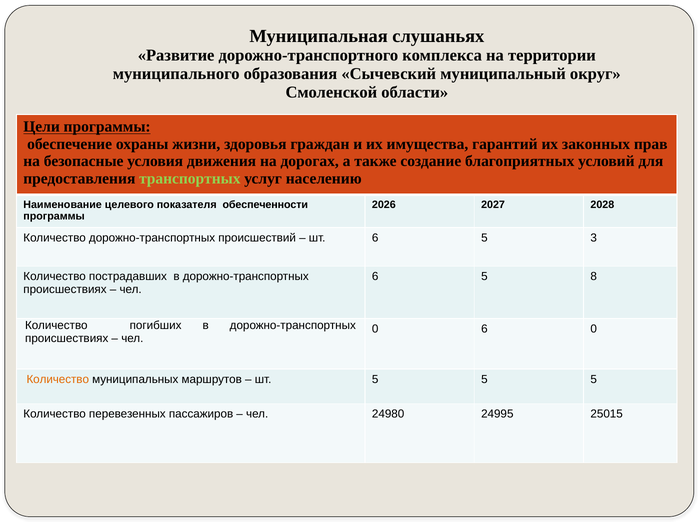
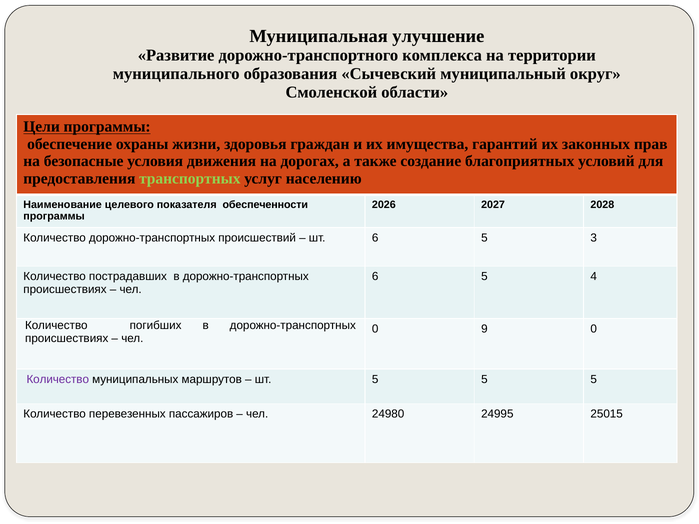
слушаньях: слушаньях -> улучшение
8: 8 -> 4
0 6: 6 -> 9
Количество at (58, 379) colour: orange -> purple
